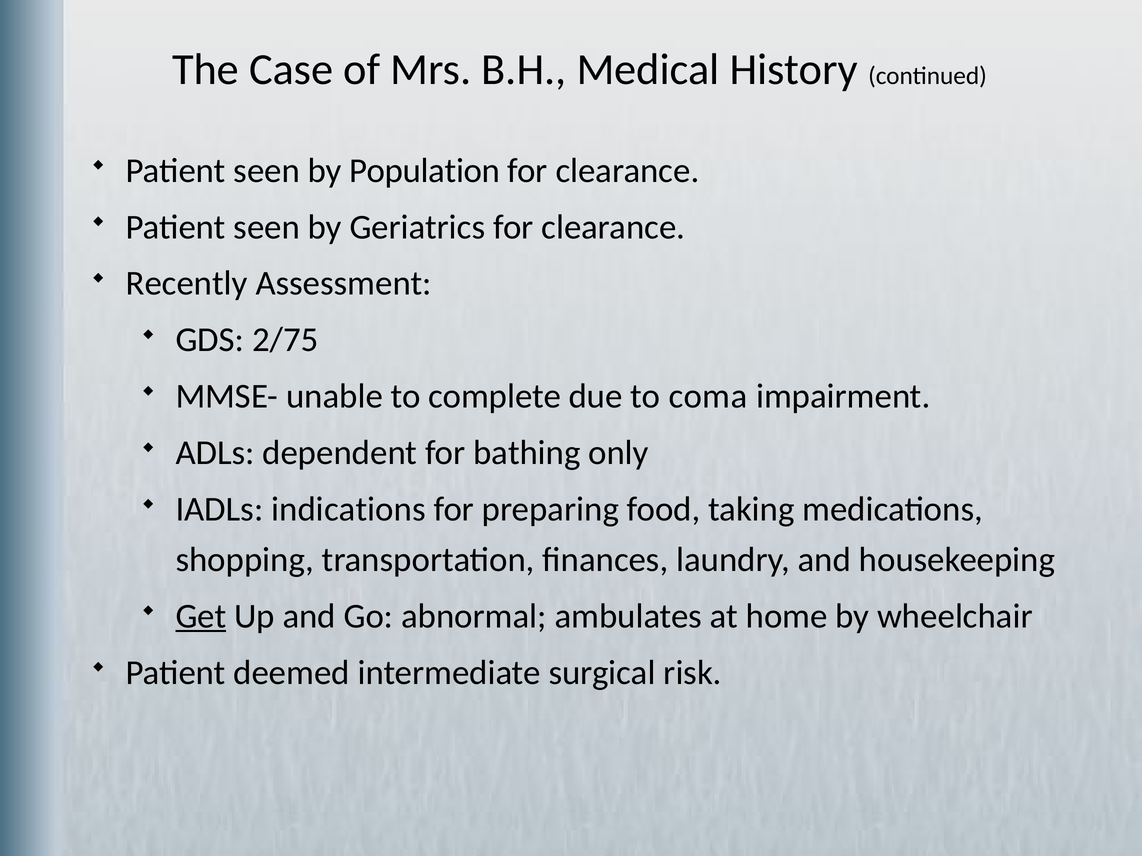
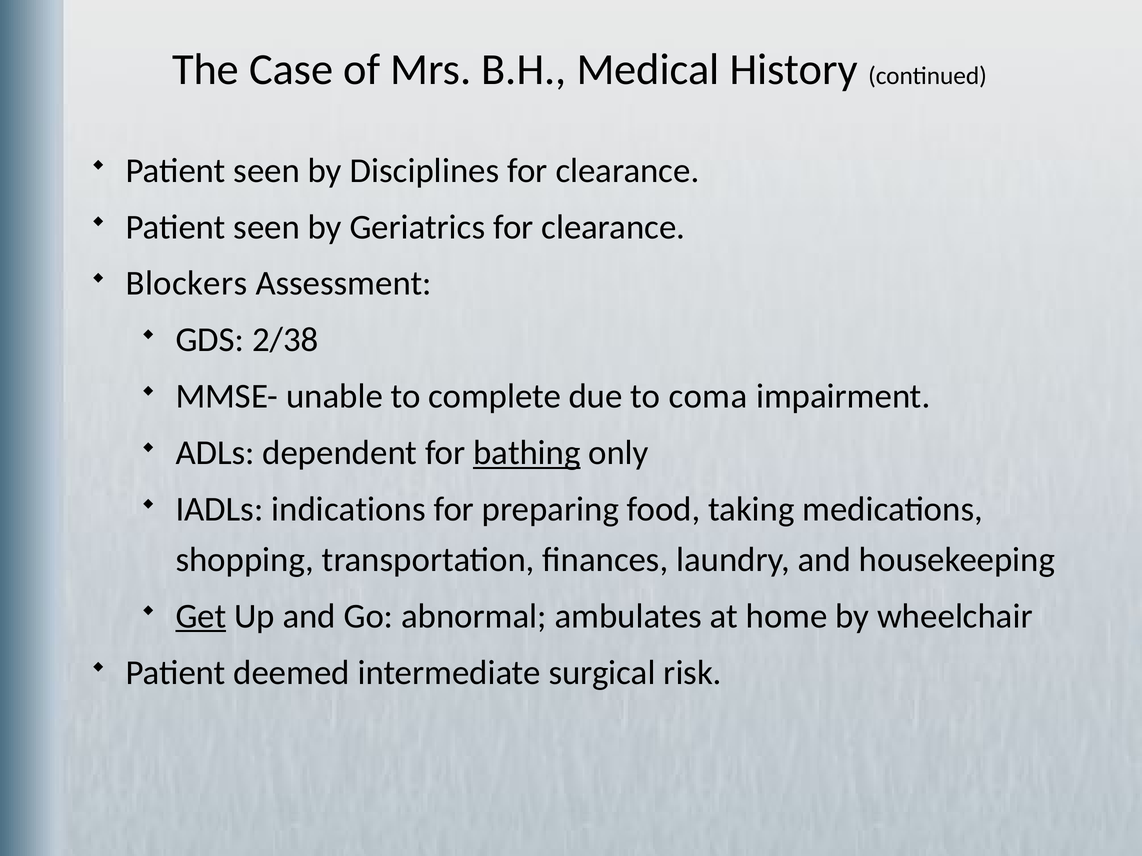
Population: Population -> Disciplines
Recently: Recently -> Blockers
2/75: 2/75 -> 2/38
bathing underline: none -> present
